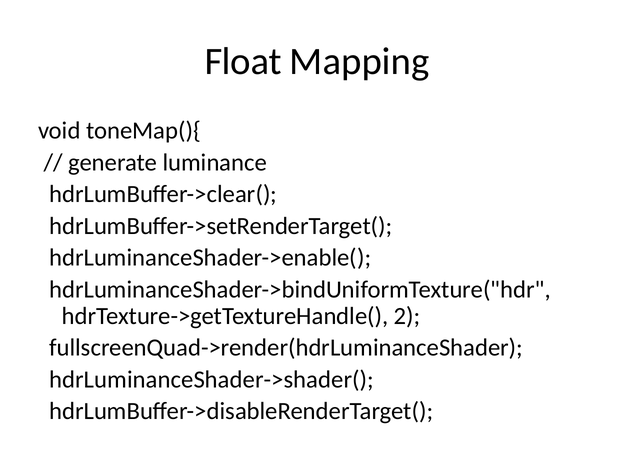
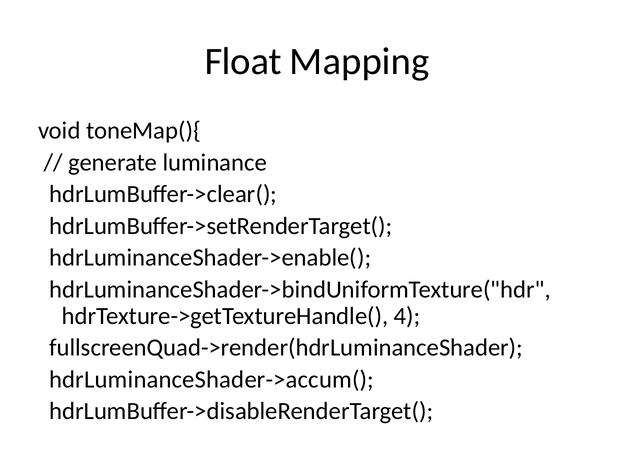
2: 2 -> 4
hdrLuminanceShader->shader(: hdrLuminanceShader->shader( -> hdrLuminanceShader->accum(
